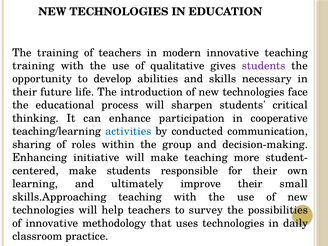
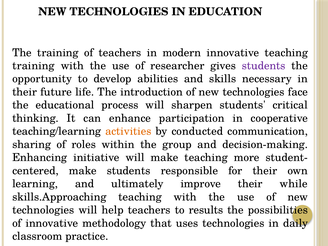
qualitative: qualitative -> researcher
activities colour: blue -> orange
small: small -> while
survey: survey -> results
